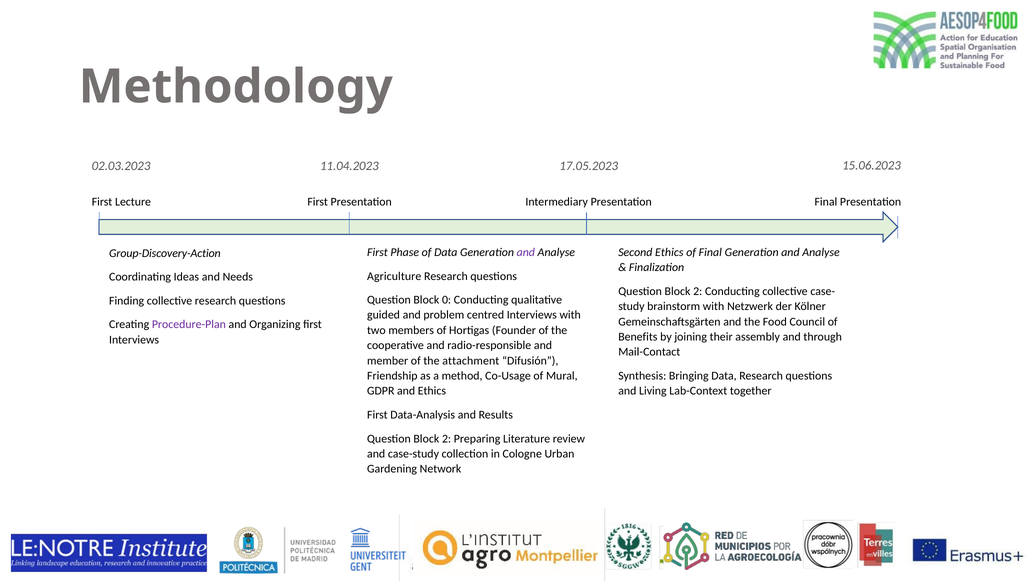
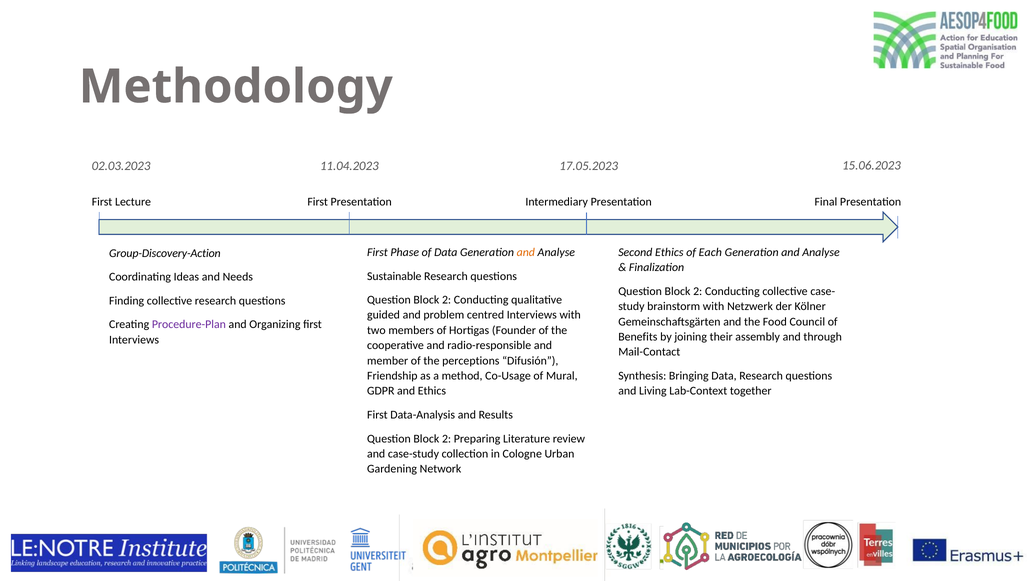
and at (526, 252) colour: purple -> orange
of Final: Final -> Each
Agriculture: Agriculture -> Sustainable
0 at (447, 300): 0 -> 2
attachment: attachment -> perceptions
